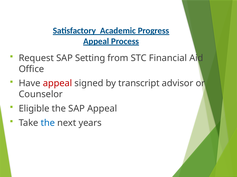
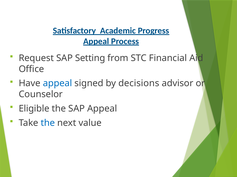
appeal at (57, 84) colour: red -> blue
transcript: transcript -> decisions
years: years -> value
